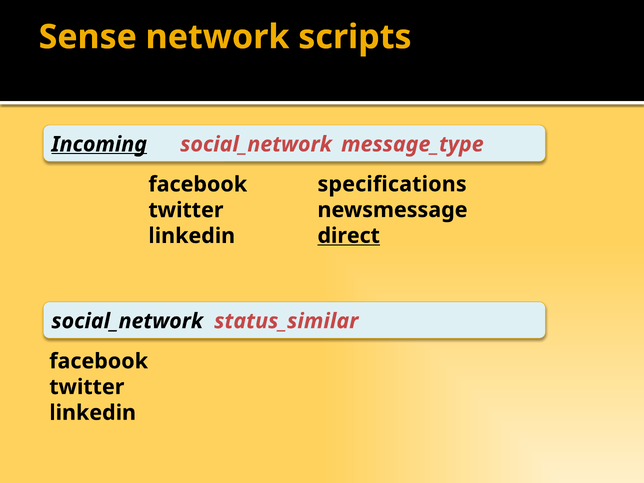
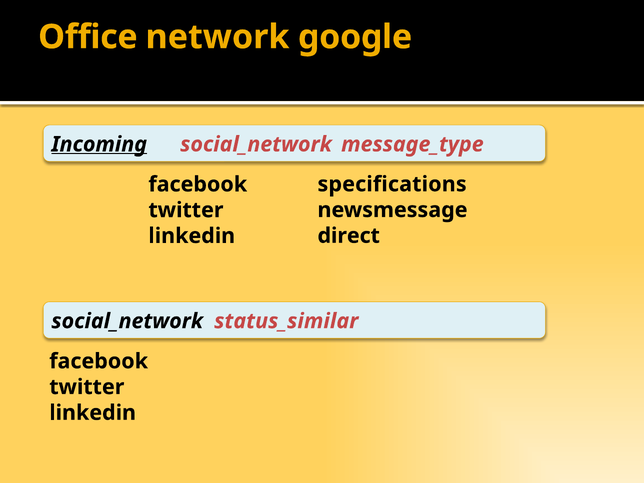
Sense: Sense -> Office
scripts: scripts -> google
direct underline: present -> none
